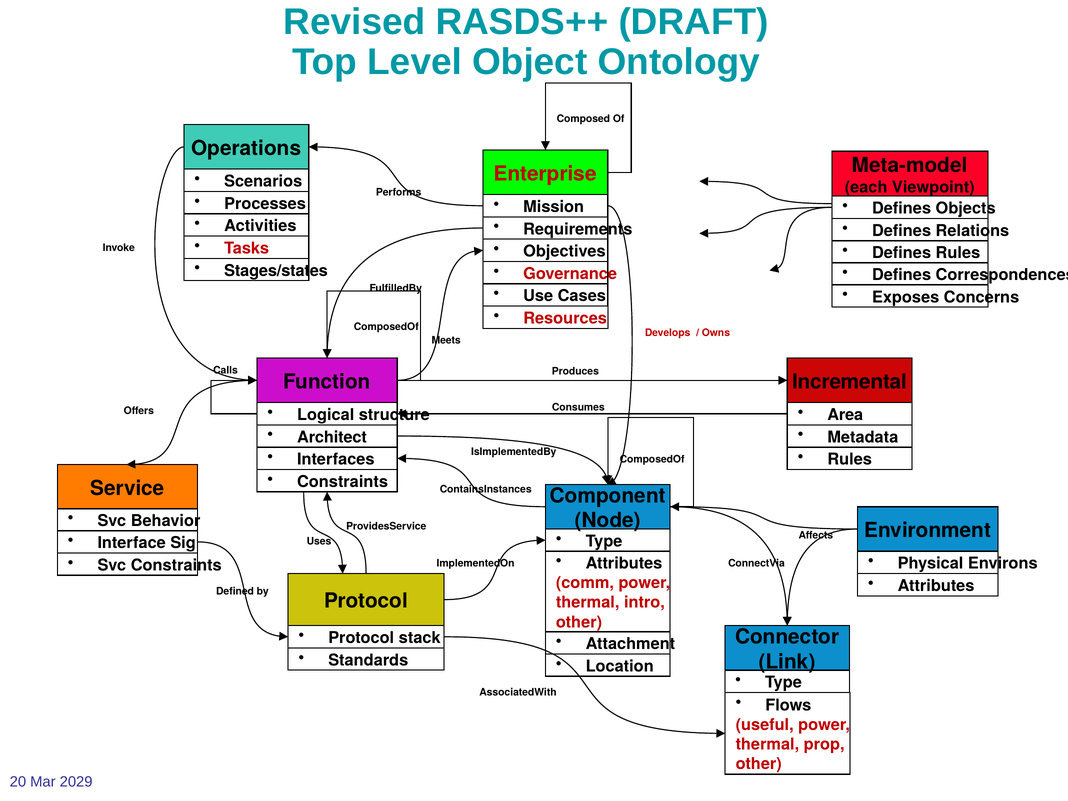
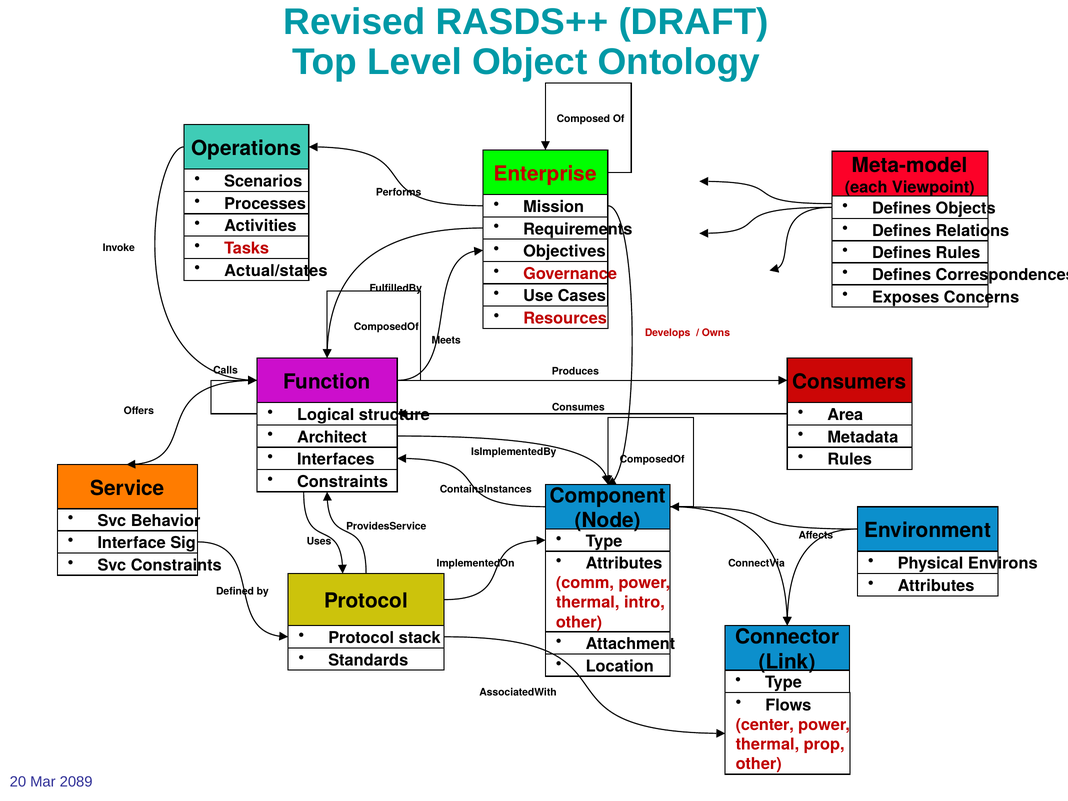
Stages/states: Stages/states -> Actual/states
Incremental: Incremental -> Consumers
useful: useful -> center
2029: 2029 -> 2089
